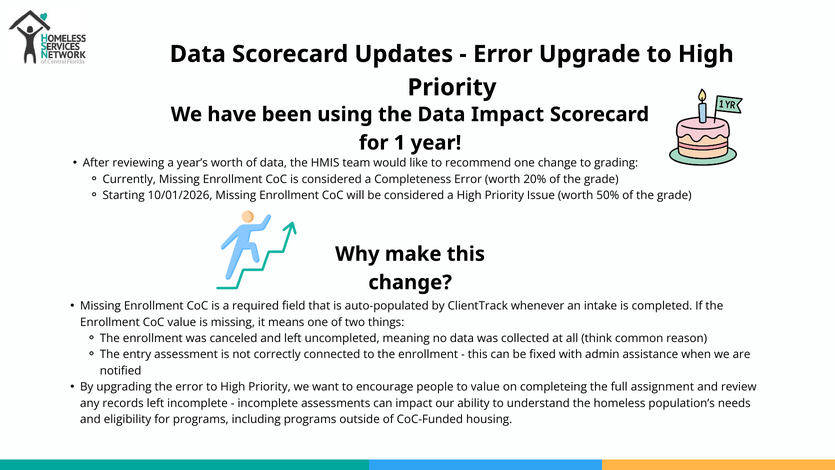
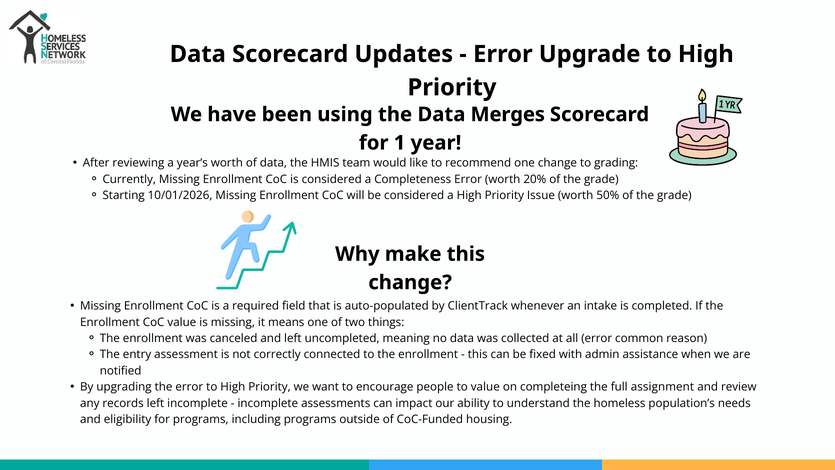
Data Impact: Impact -> Merges
all think: think -> error
